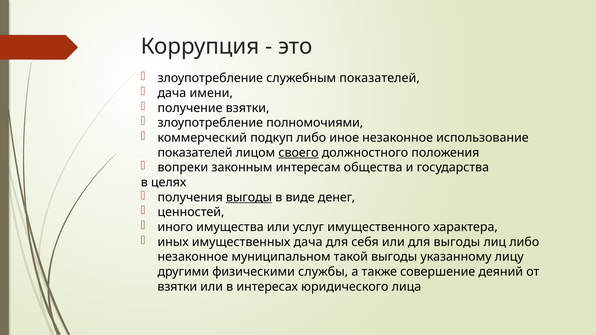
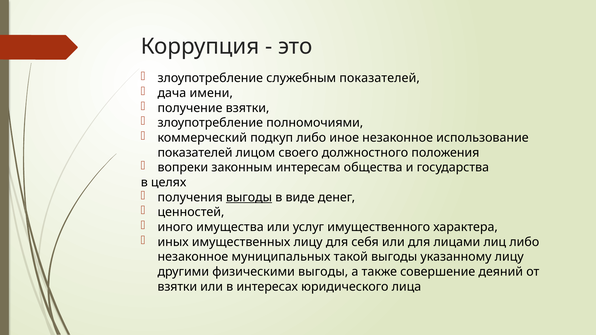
своего underline: present -> none
имущественных дача: дача -> лицу
для выгоды: выгоды -> лицами
муниципальном: муниципальном -> муниципальных
физическими службы: службы -> выгоды
